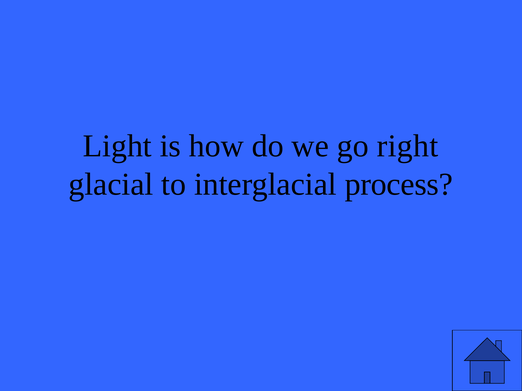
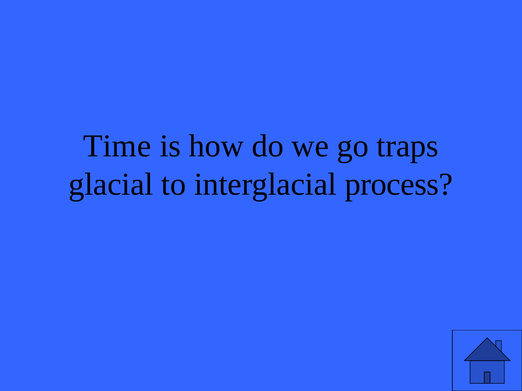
Light: Light -> Time
right: right -> traps
